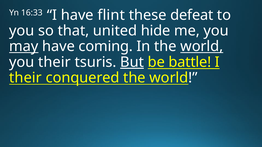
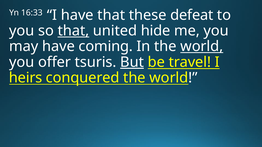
have flint: flint -> that
that at (73, 31) underline: none -> present
may underline: present -> none
you their: their -> offer
battle: battle -> travel
their at (25, 78): their -> heirs
